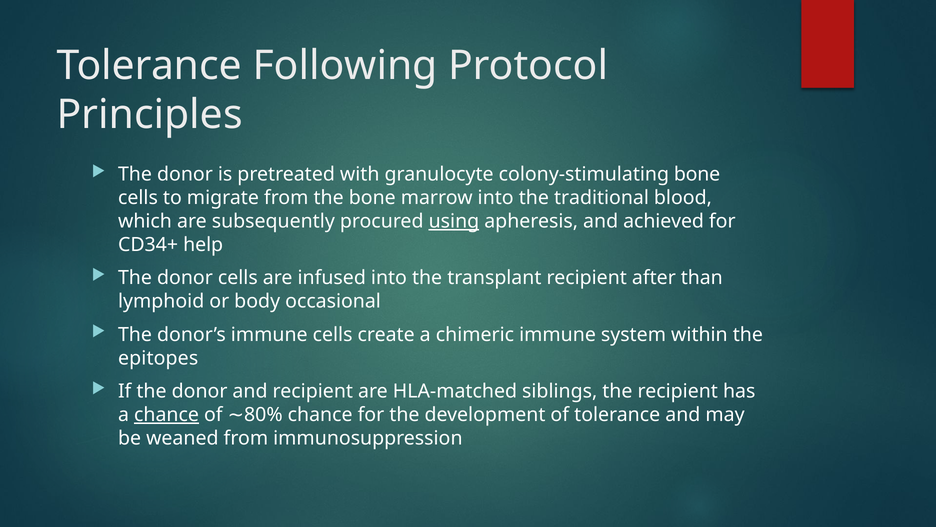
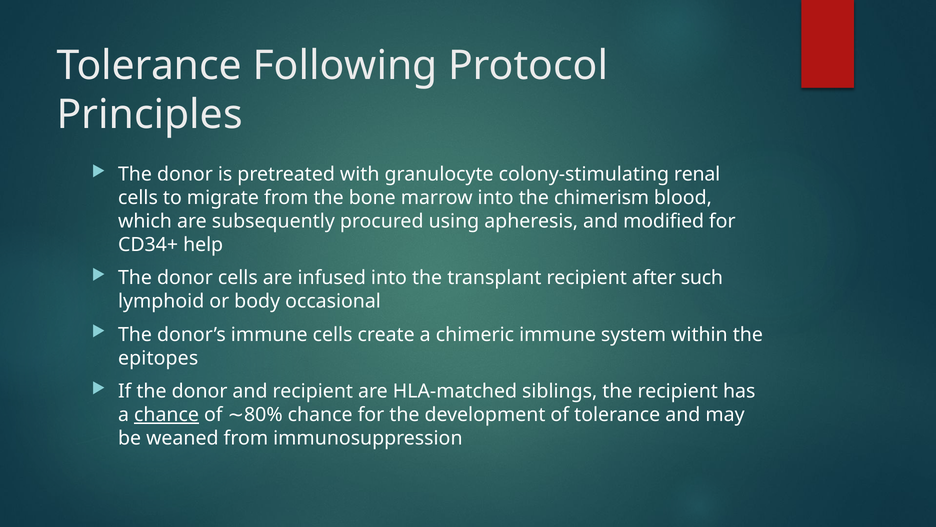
colony-stimulating bone: bone -> renal
traditional: traditional -> chimerism
using underline: present -> none
achieved: achieved -> modified
than: than -> such
